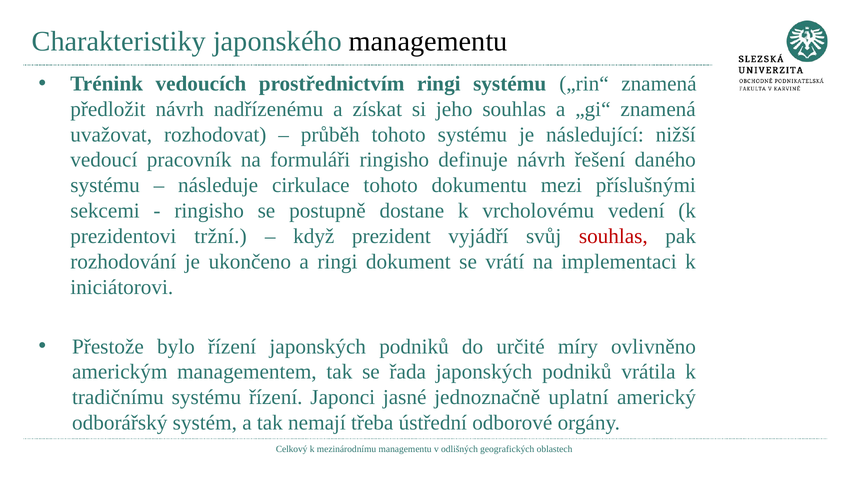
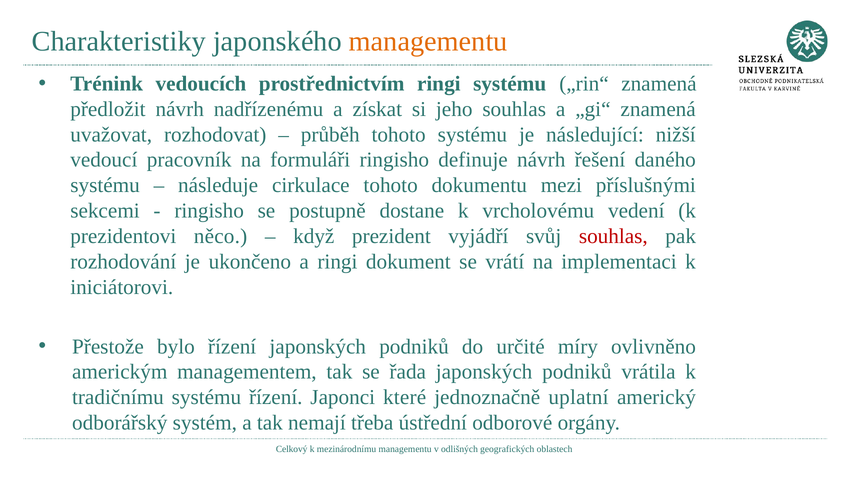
managementu at (428, 41) colour: black -> orange
tržní: tržní -> něco
jasné: jasné -> které
